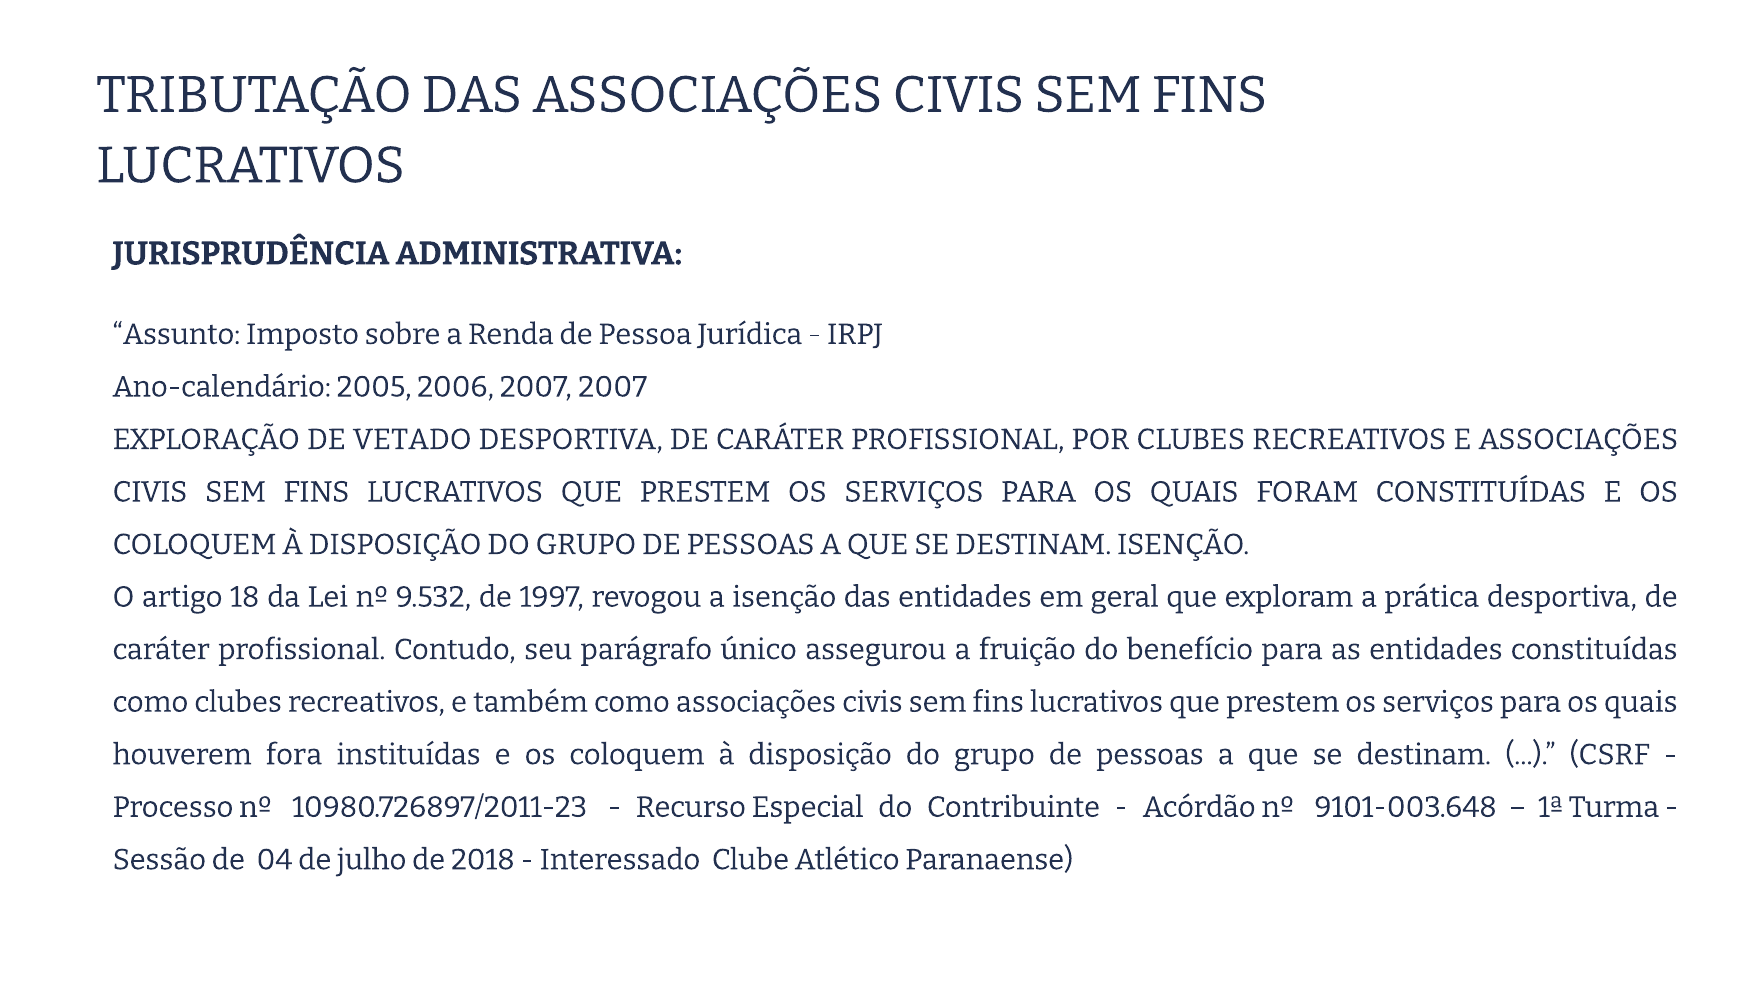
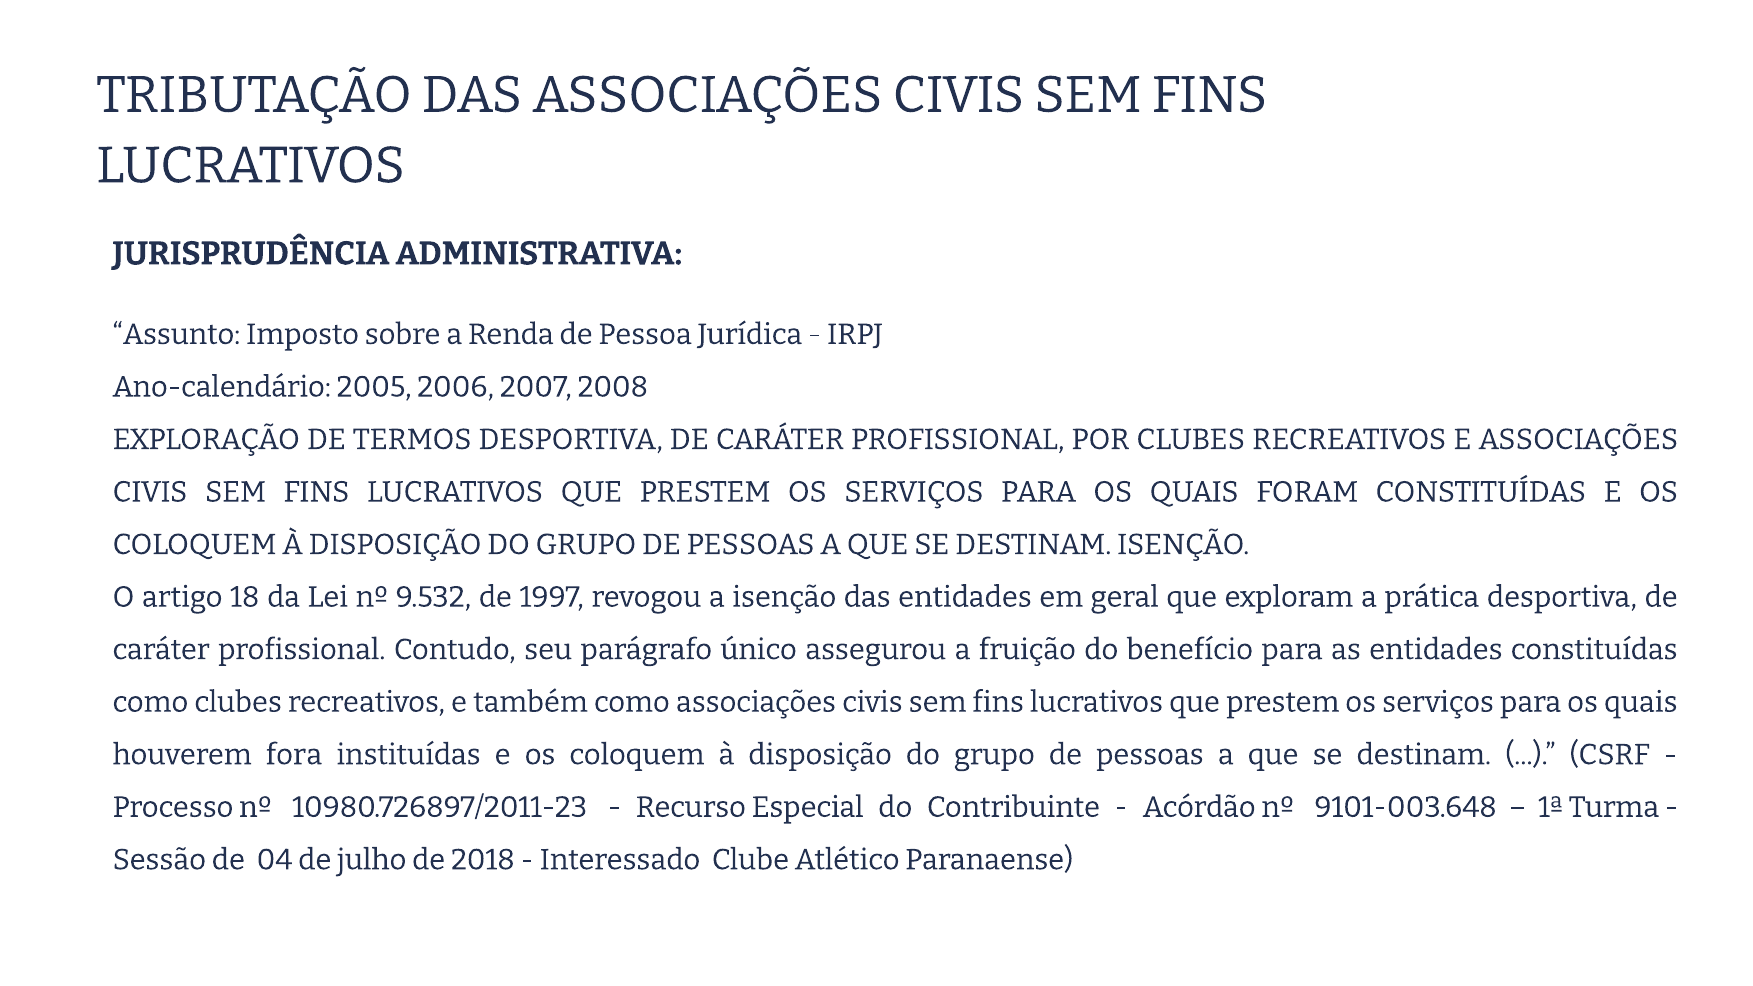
2007 2007: 2007 -> 2008
VETADO: VETADO -> TERMOS
